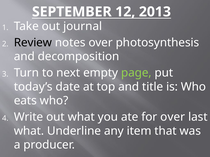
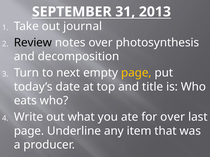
12: 12 -> 31
page at (136, 73) colour: light green -> yellow
what at (29, 131): what -> page
